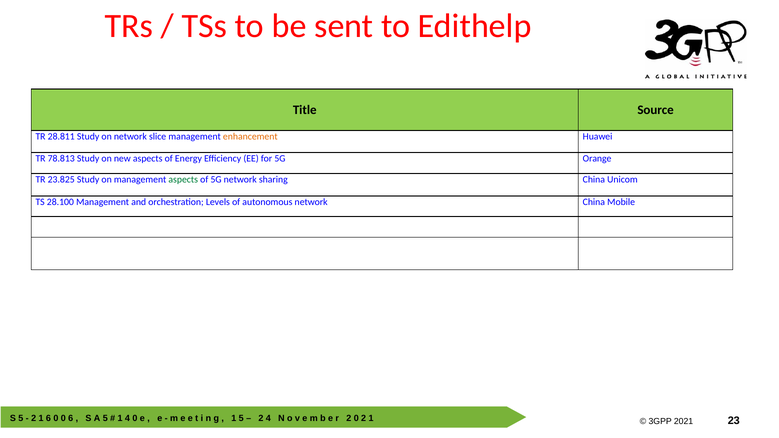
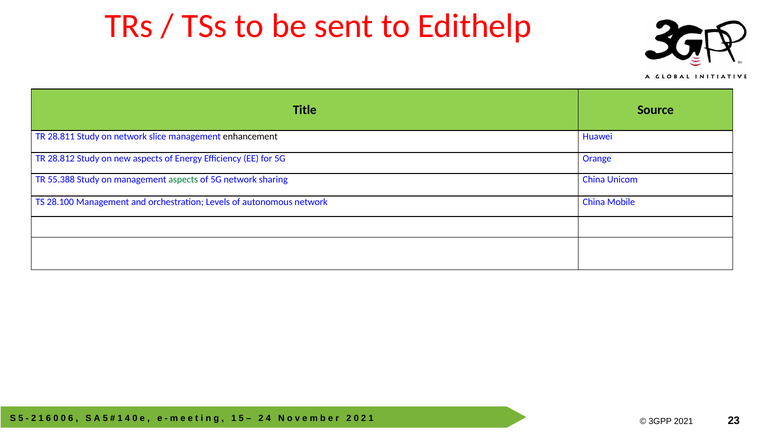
enhancement colour: orange -> black
78.813: 78.813 -> 28.812
23.825: 23.825 -> 55.388
